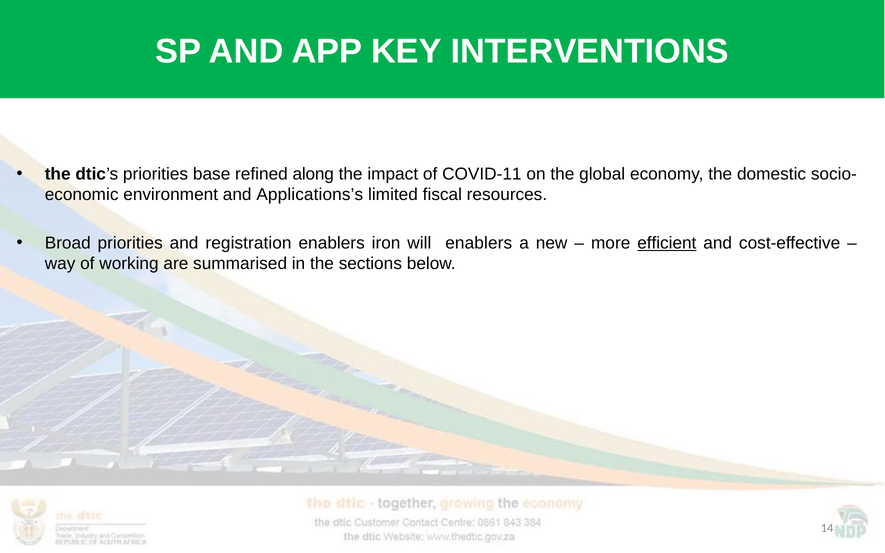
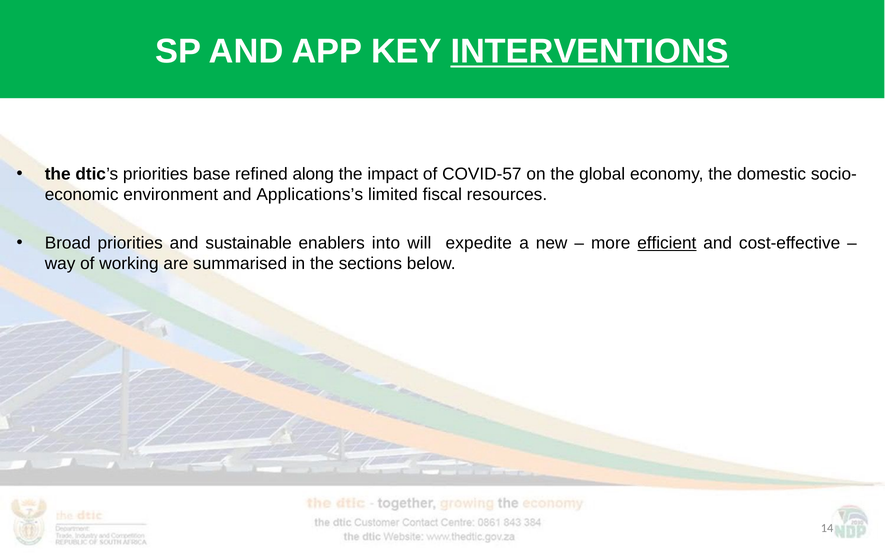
INTERVENTIONS underline: none -> present
COVID-11: COVID-11 -> COVID-57
registration: registration -> sustainable
iron: iron -> into
will enablers: enablers -> expedite
